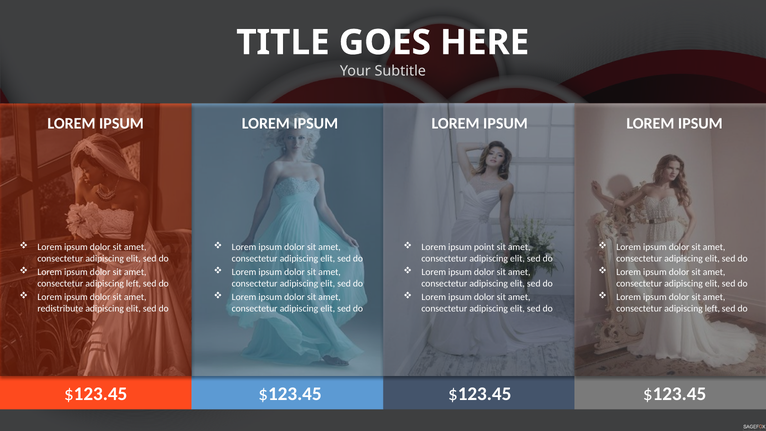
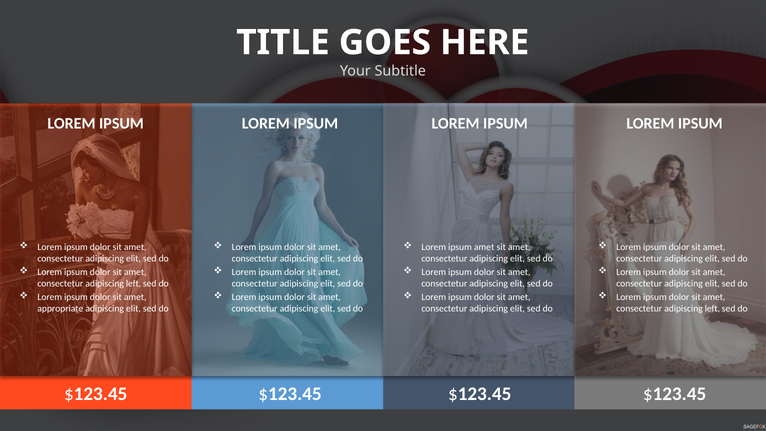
ipsum point: point -> amet
redistribute: redistribute -> appropriate
